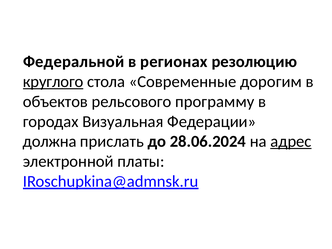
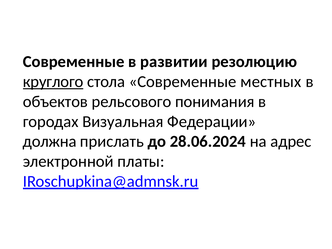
Федеральной at (74, 62): Федеральной -> Современные
регионах: регионах -> развитии
дорогим: дорогим -> местных
программу: программу -> понимания
адрес underline: present -> none
